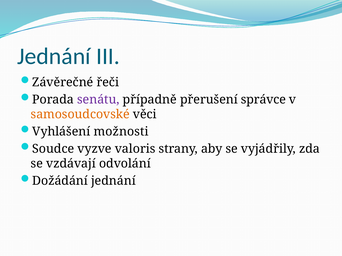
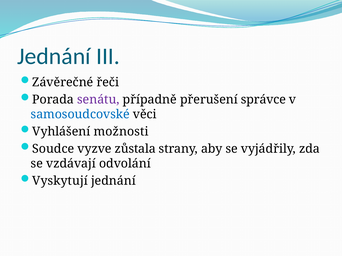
samosoudcovské colour: orange -> blue
valoris: valoris -> zůstala
Dožádání: Dožádání -> Vyskytují
